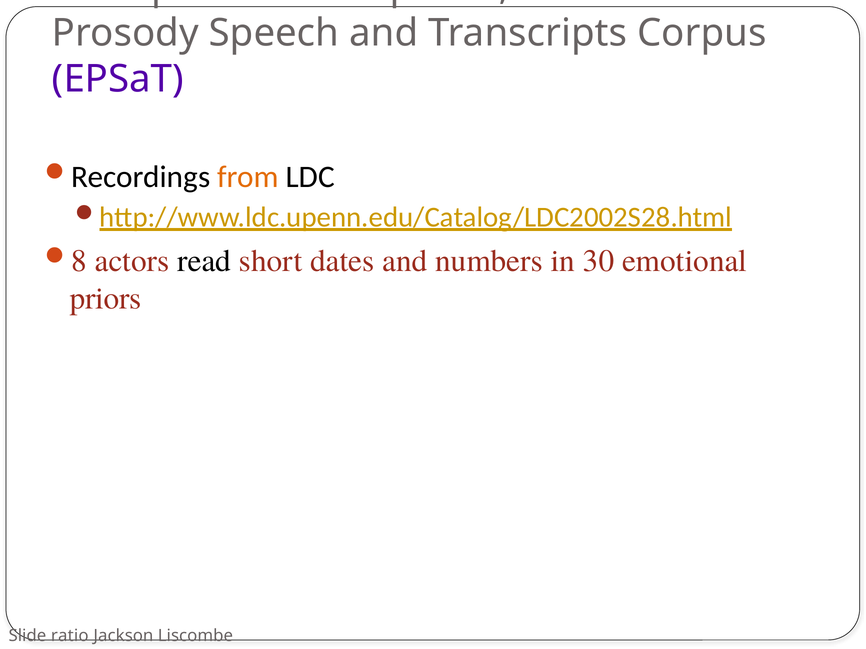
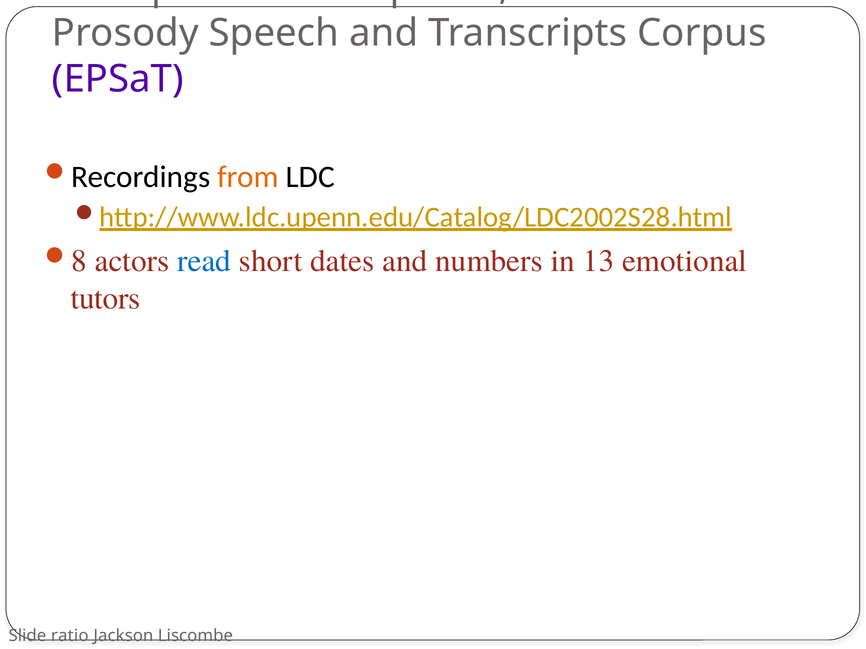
read colour: black -> blue
30: 30 -> 13
priors: priors -> tutors
